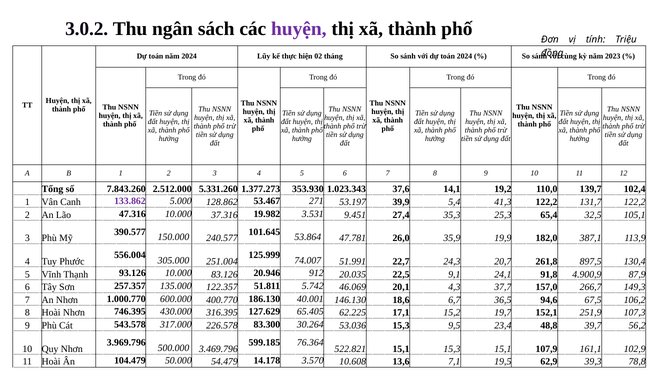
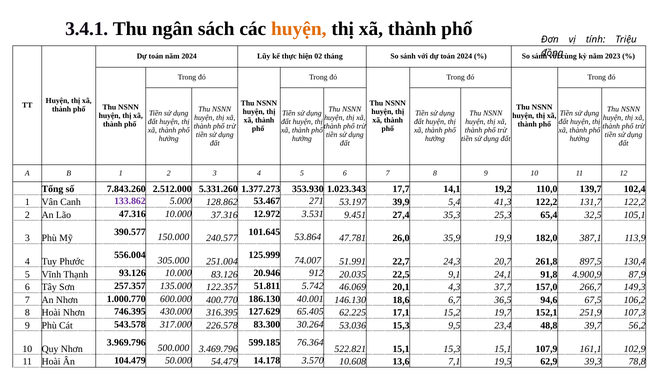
3.0.2: 3.0.2 -> 3.4.1
huyện at (299, 29) colour: purple -> orange
37,6: 37,6 -> 17,7
19.982: 19.982 -> 12.972
